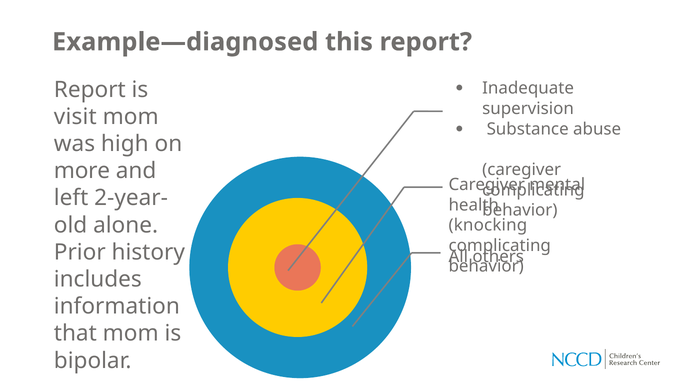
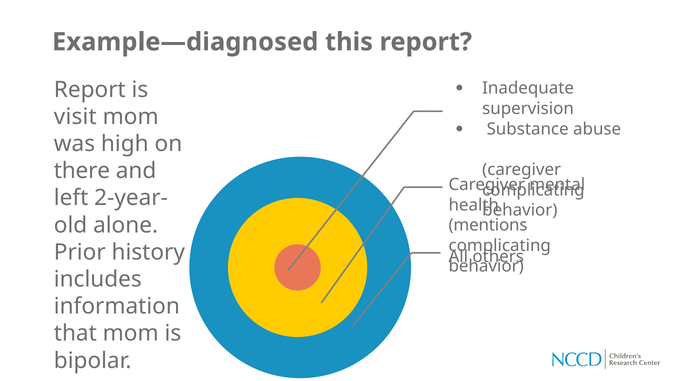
more: more -> there
knocking: knocking -> mentions
